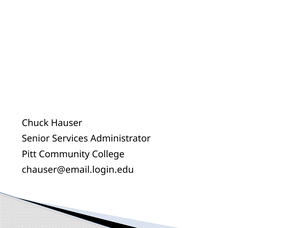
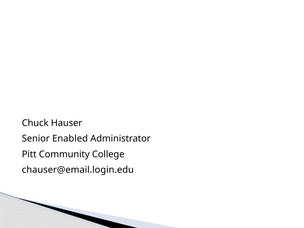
Services: Services -> Enabled
